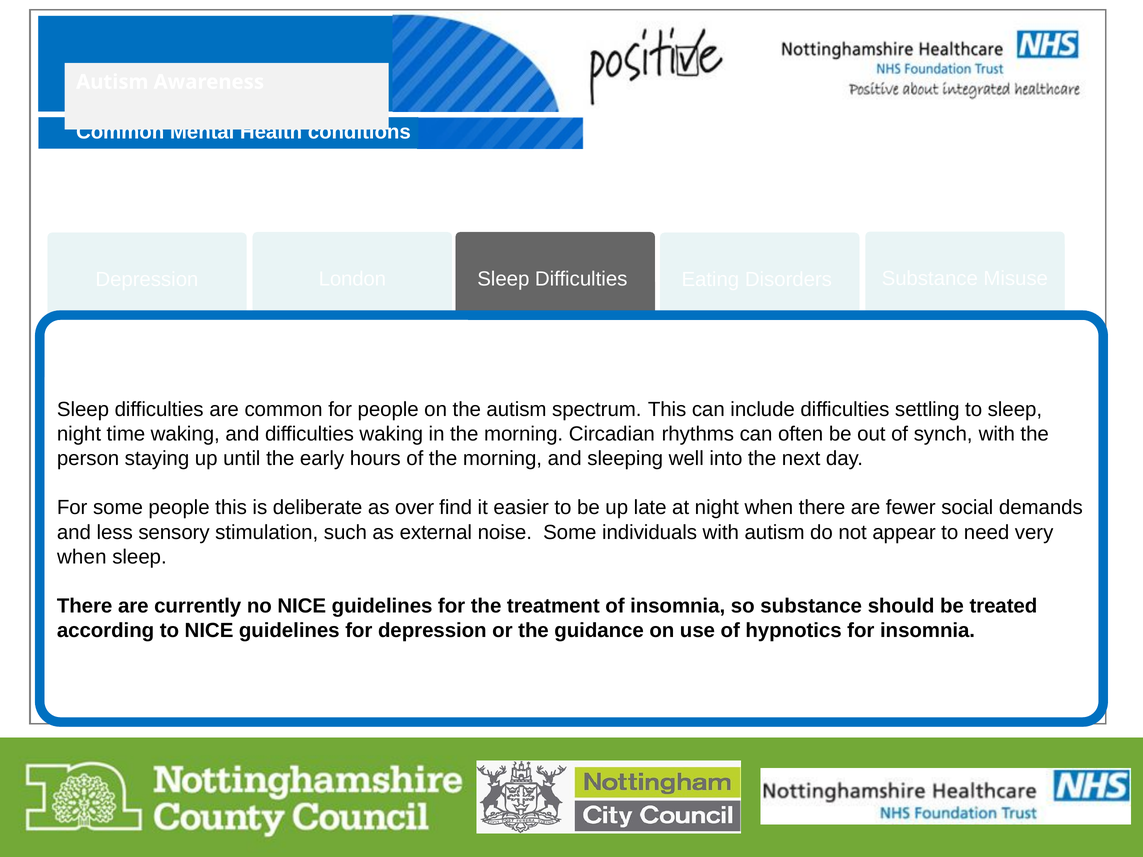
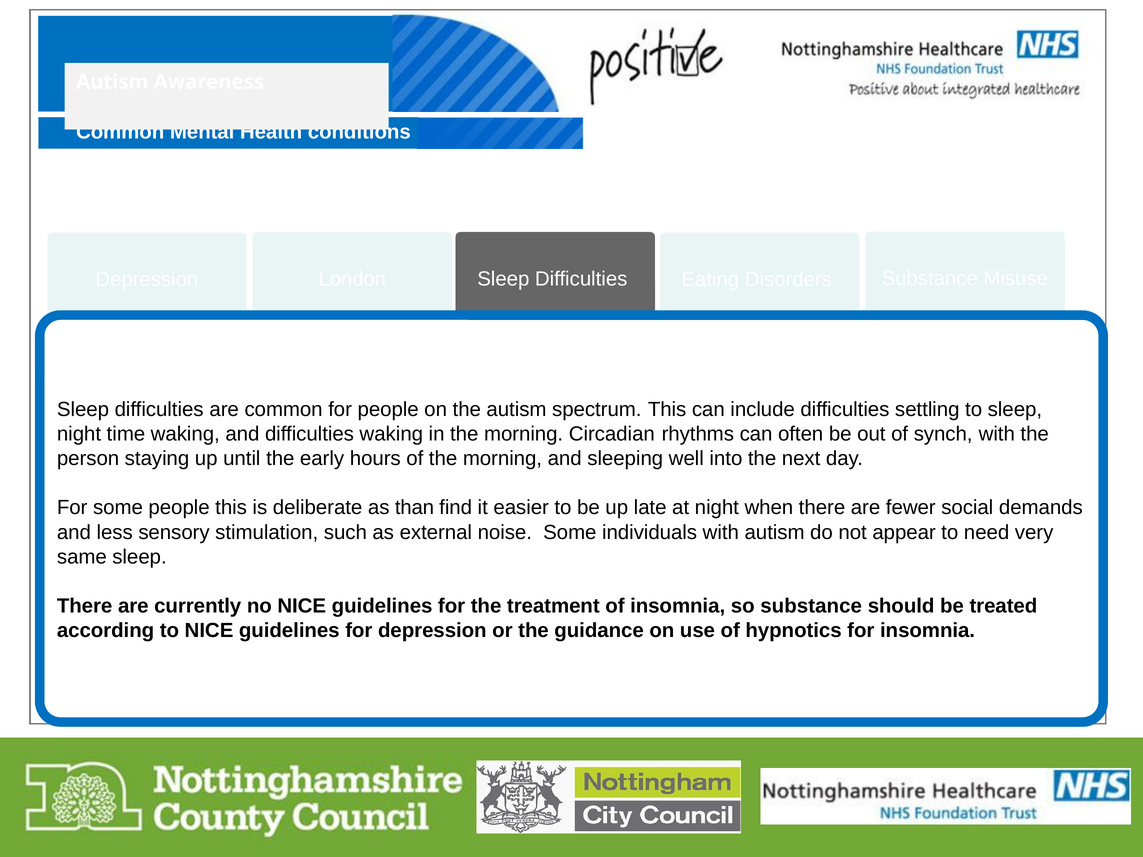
over: over -> than
when at (82, 557): when -> same
